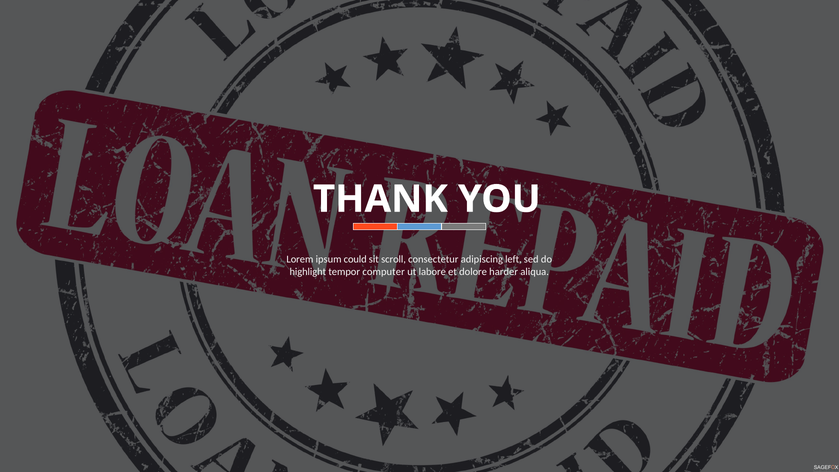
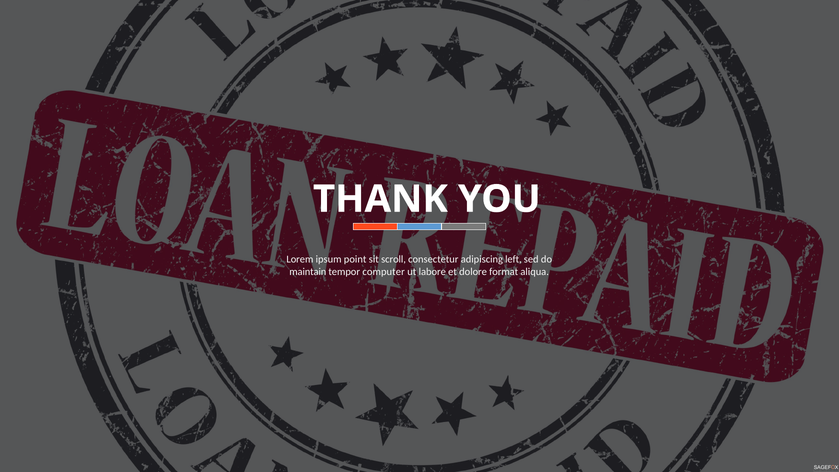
could: could -> point
highlight: highlight -> maintain
harder: harder -> format
